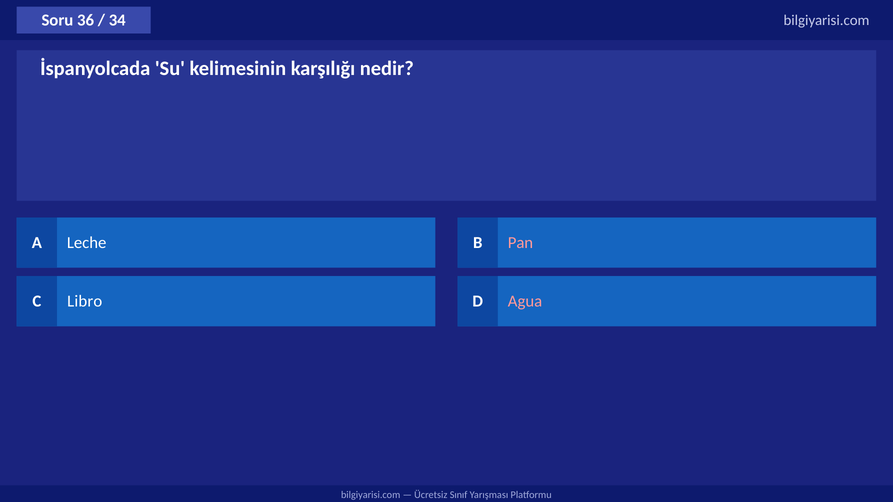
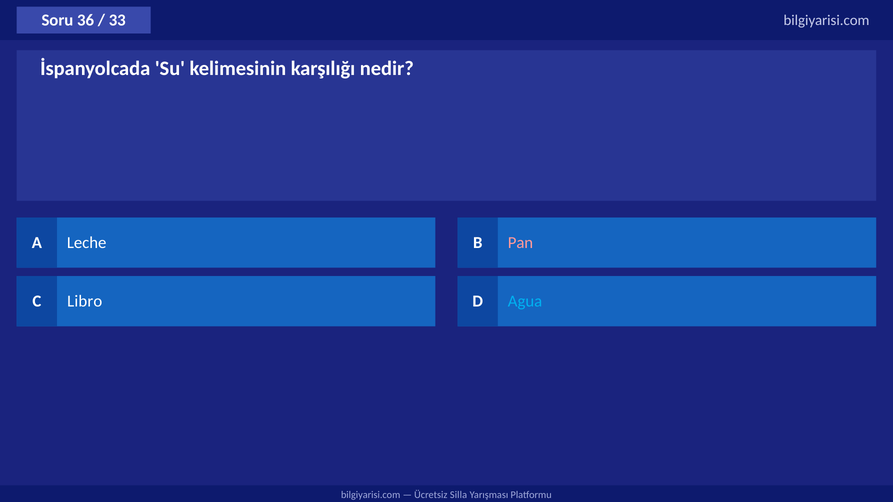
34: 34 -> 33
Agua colour: pink -> light blue
Sınıf: Sınıf -> Silla
